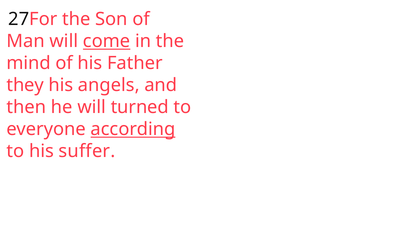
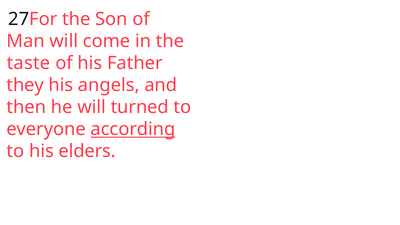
come underline: present -> none
mind: mind -> taste
suffer: suffer -> elders
